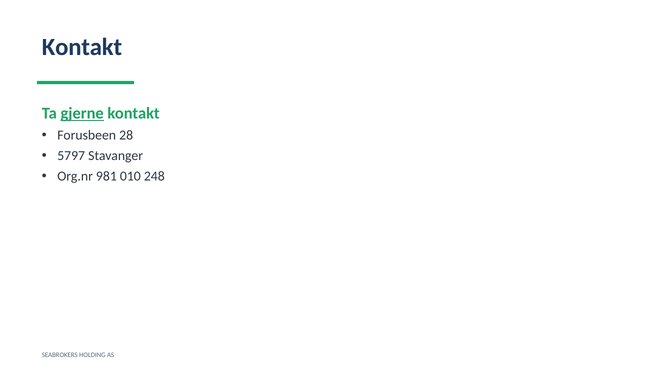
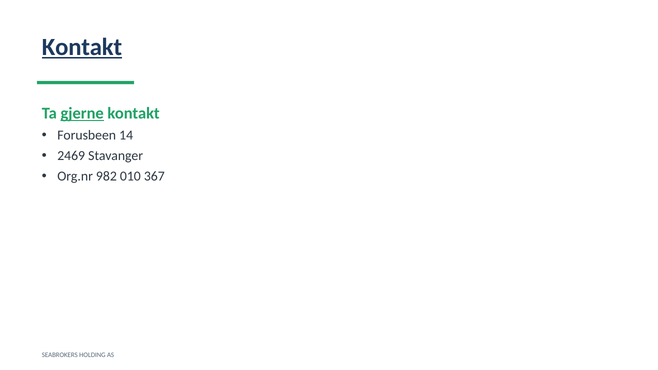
Kontakt at (82, 47) underline: none -> present
28: 28 -> 14
5797: 5797 -> 2469
981: 981 -> 982
248: 248 -> 367
